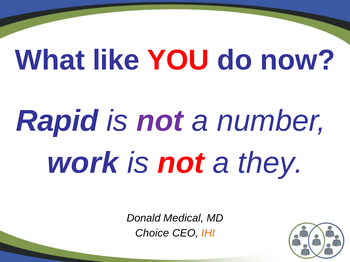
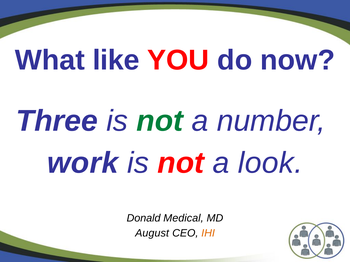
Rapid: Rapid -> Three
not at (160, 121) colour: purple -> green
they: they -> look
Choice: Choice -> August
